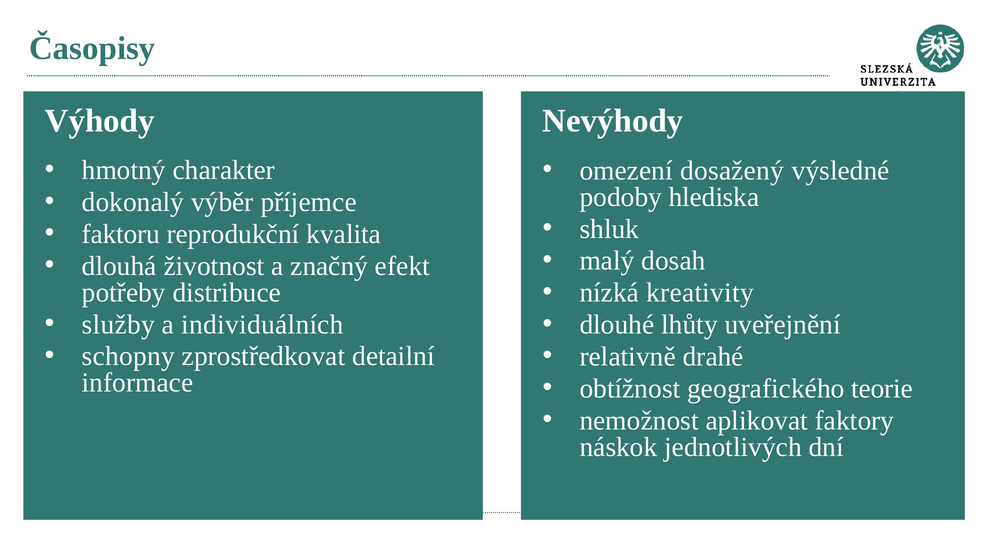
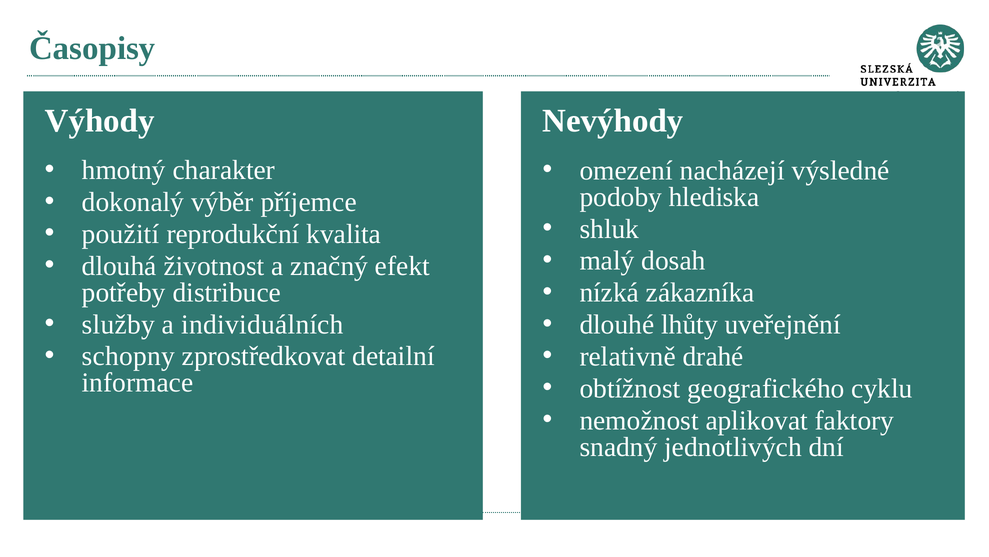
dosažený: dosažený -> nacházejí
faktoru: faktoru -> použití
kreativity: kreativity -> zákazníka
teorie: teorie -> cyklu
náskok: náskok -> snadný
